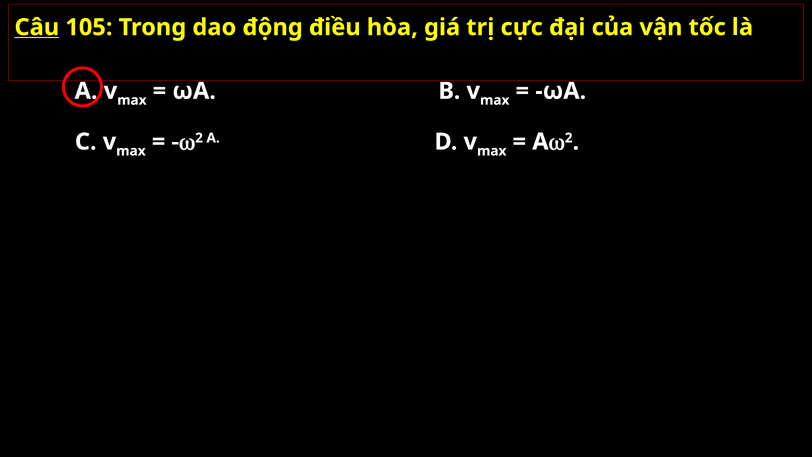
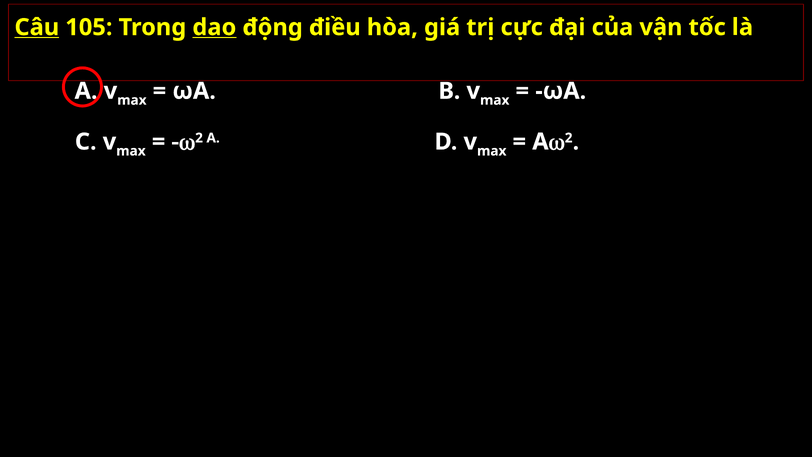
dao underline: none -> present
